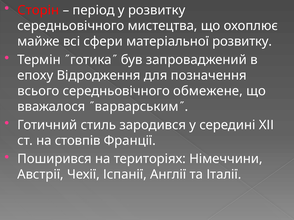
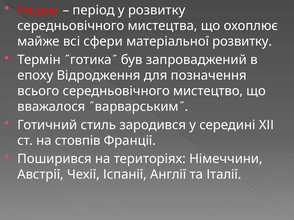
Сторін: Сторін -> Рядом
обмежене: обмежене -> мистецтво
